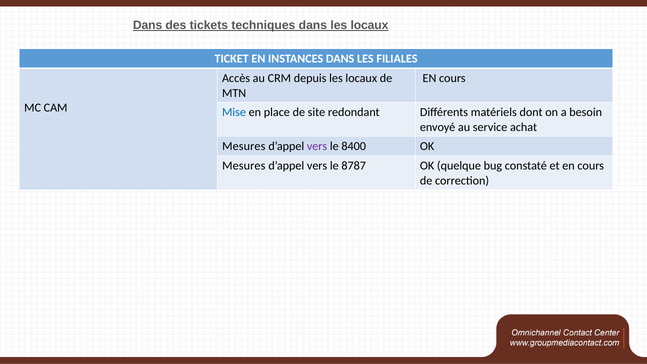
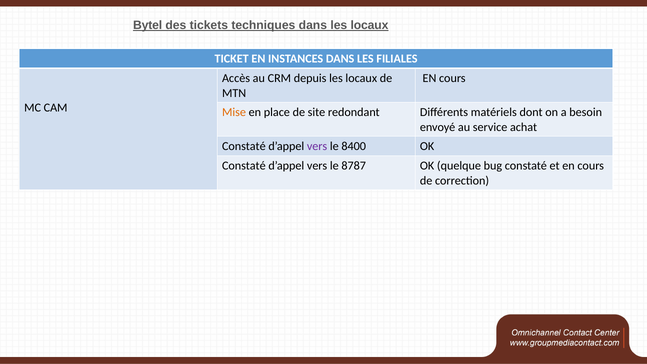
Dans at (148, 25): Dans -> Bytel
Mise colour: blue -> orange
Mesures at (244, 146): Mesures -> Constaté
Mesures at (244, 166): Mesures -> Constaté
